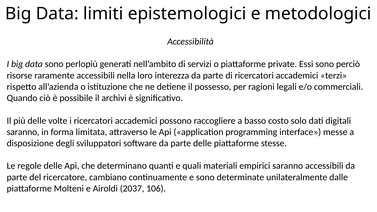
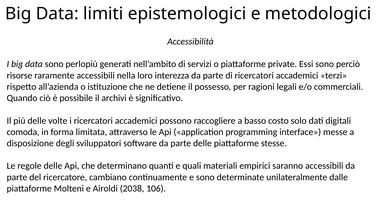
saranno at (23, 132): saranno -> comoda
2037: 2037 -> 2038
